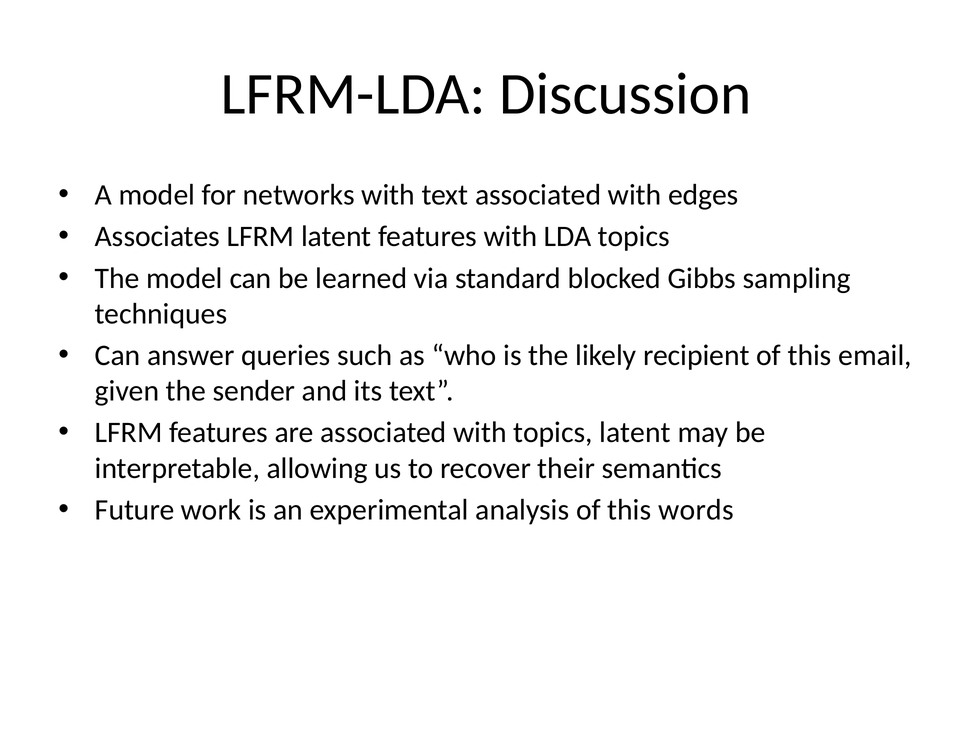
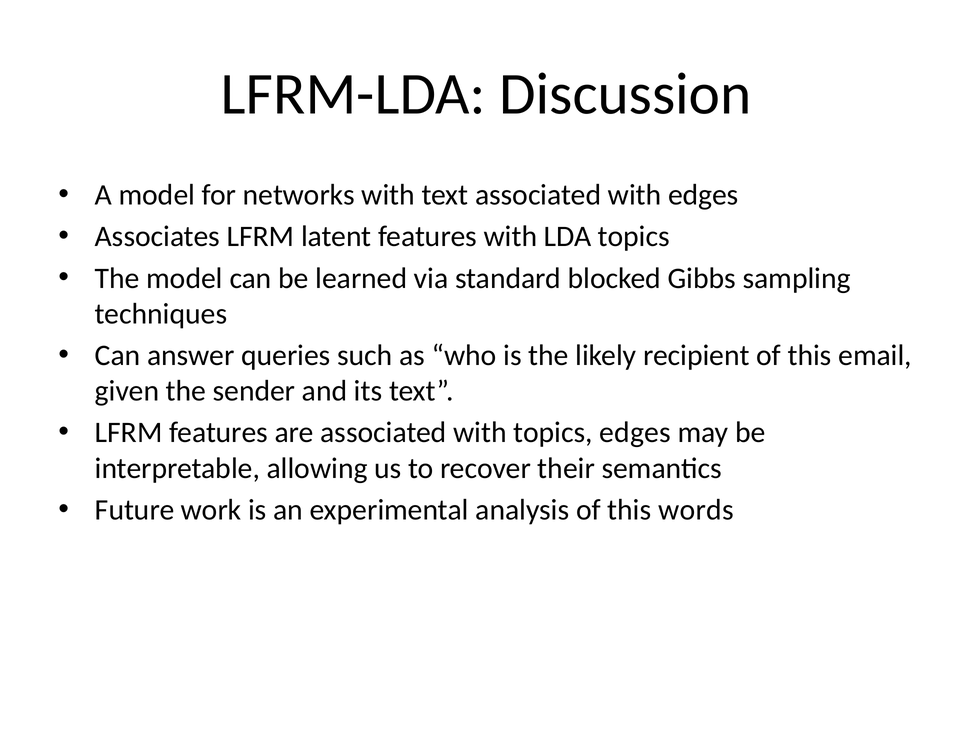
topics latent: latent -> edges
